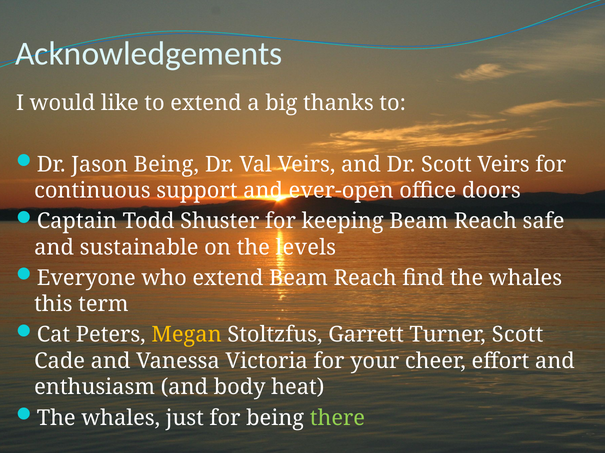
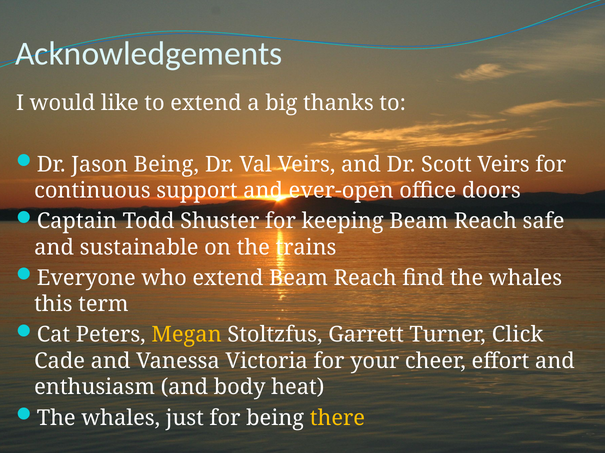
levels: levels -> trains
Turner Scott: Scott -> Click
there colour: light green -> yellow
